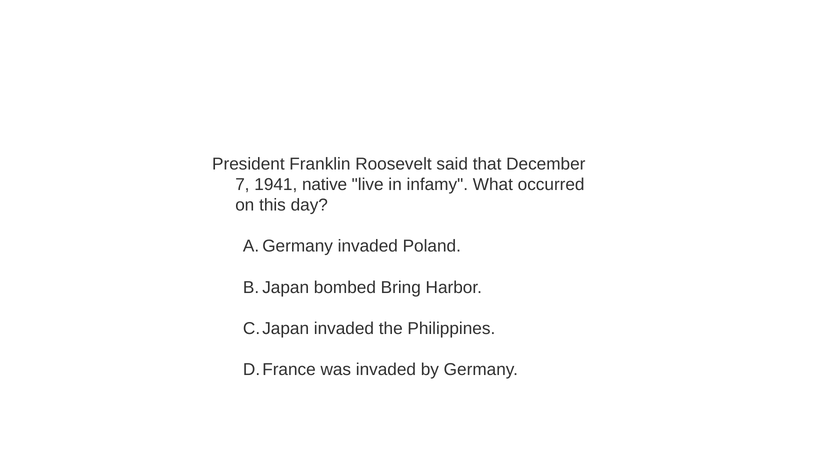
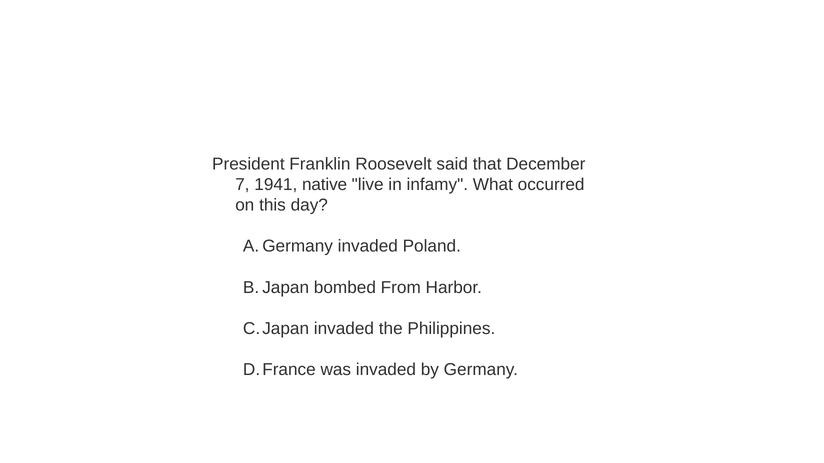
Bring: Bring -> From
